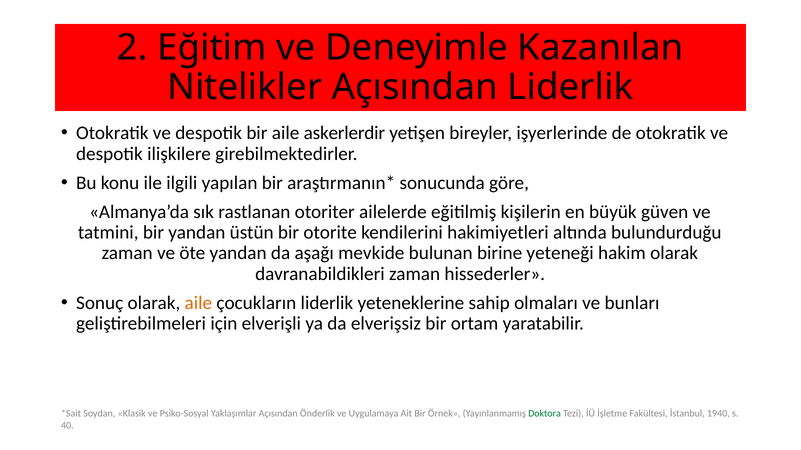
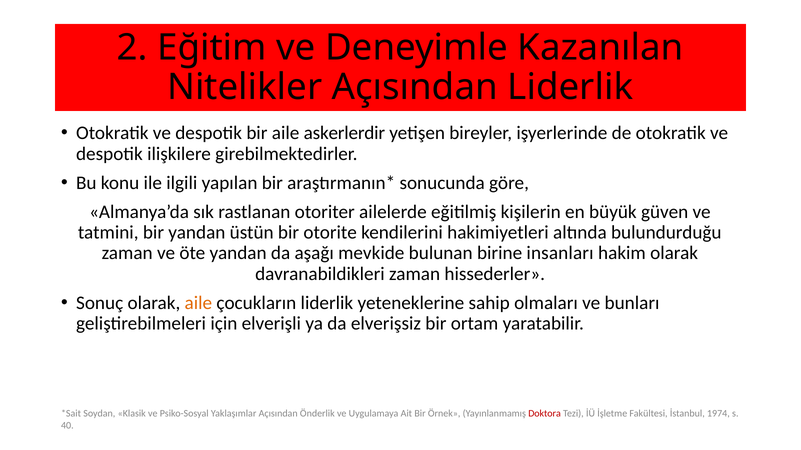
yeteneği: yeteneği -> insanları
Doktora colour: green -> red
1940: 1940 -> 1974
